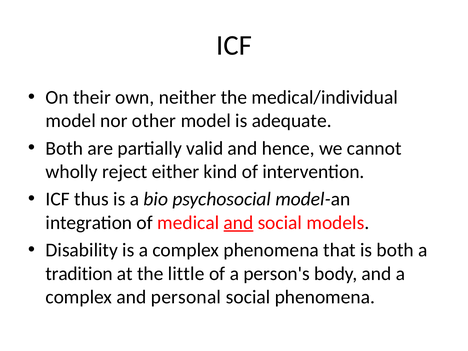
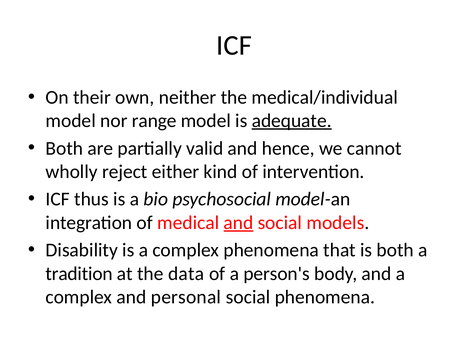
other: other -> range
adequate underline: none -> present
little: little -> data
